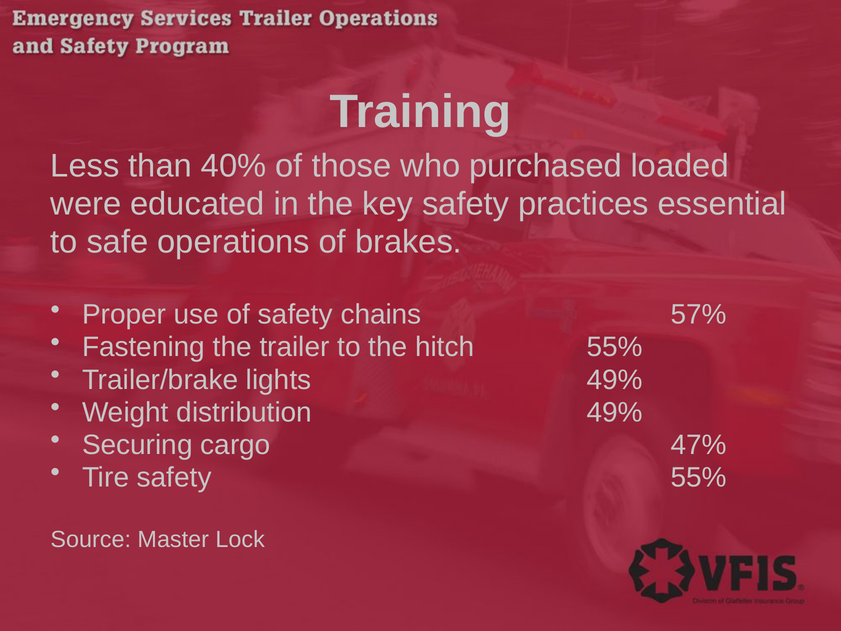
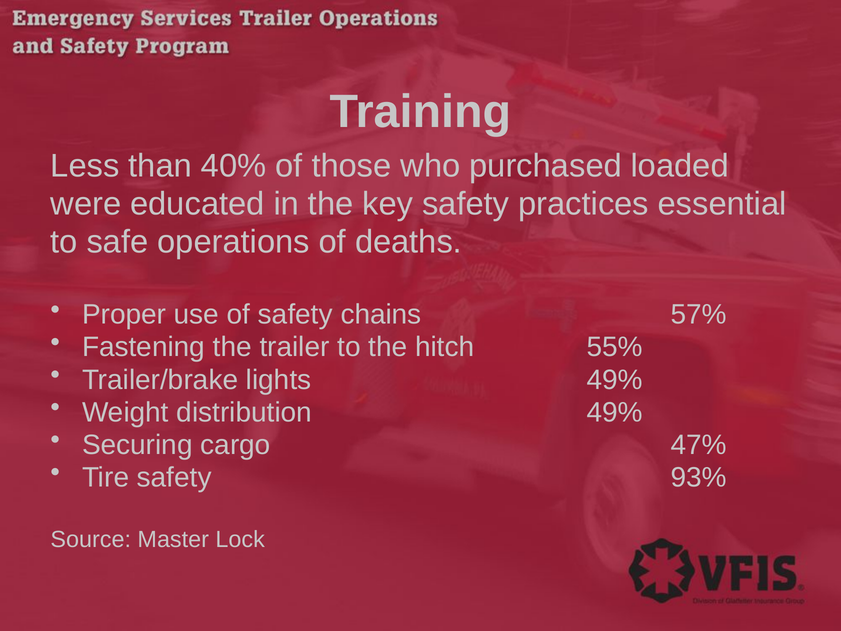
brakes: brakes -> deaths
safety 55%: 55% -> 93%
